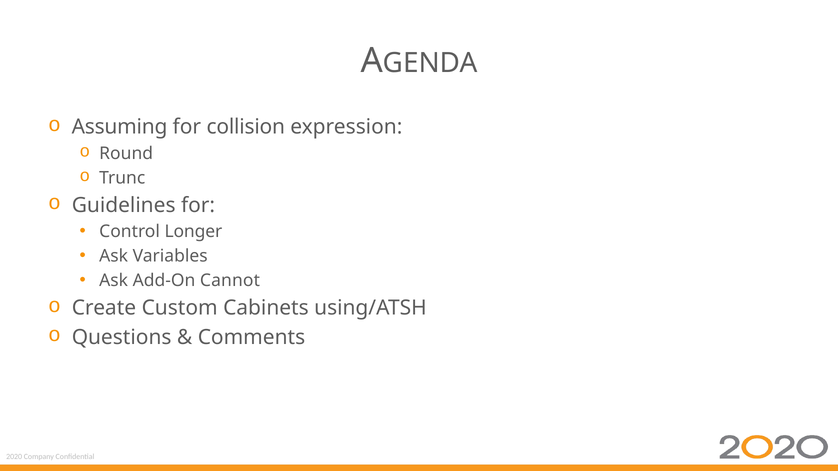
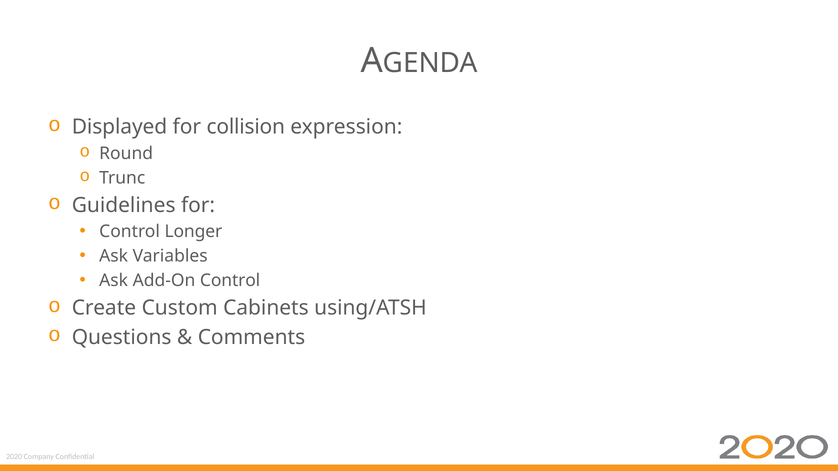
Assuming: Assuming -> Displayed
Add-On Cannot: Cannot -> Control
